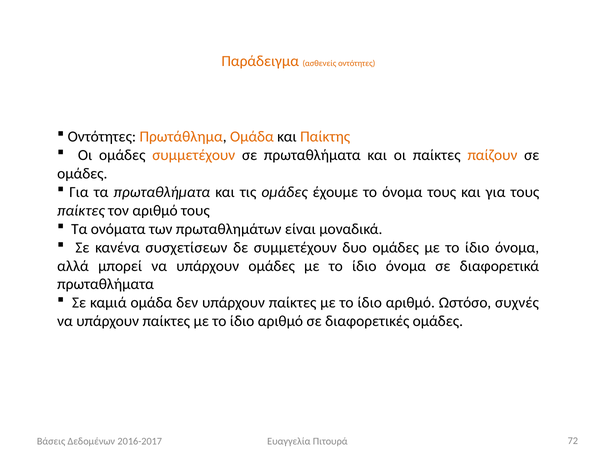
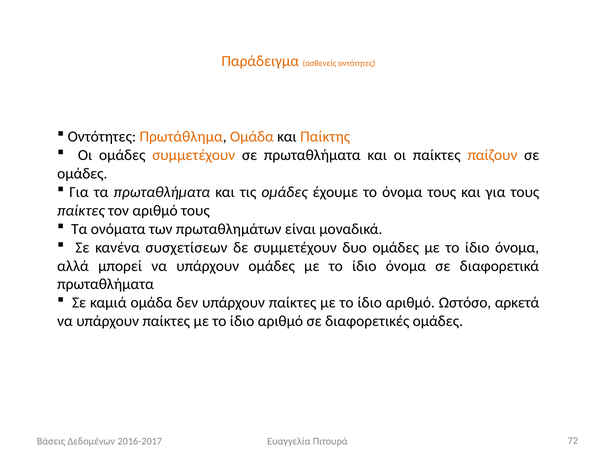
συχνές: συχνές -> αρκετά
